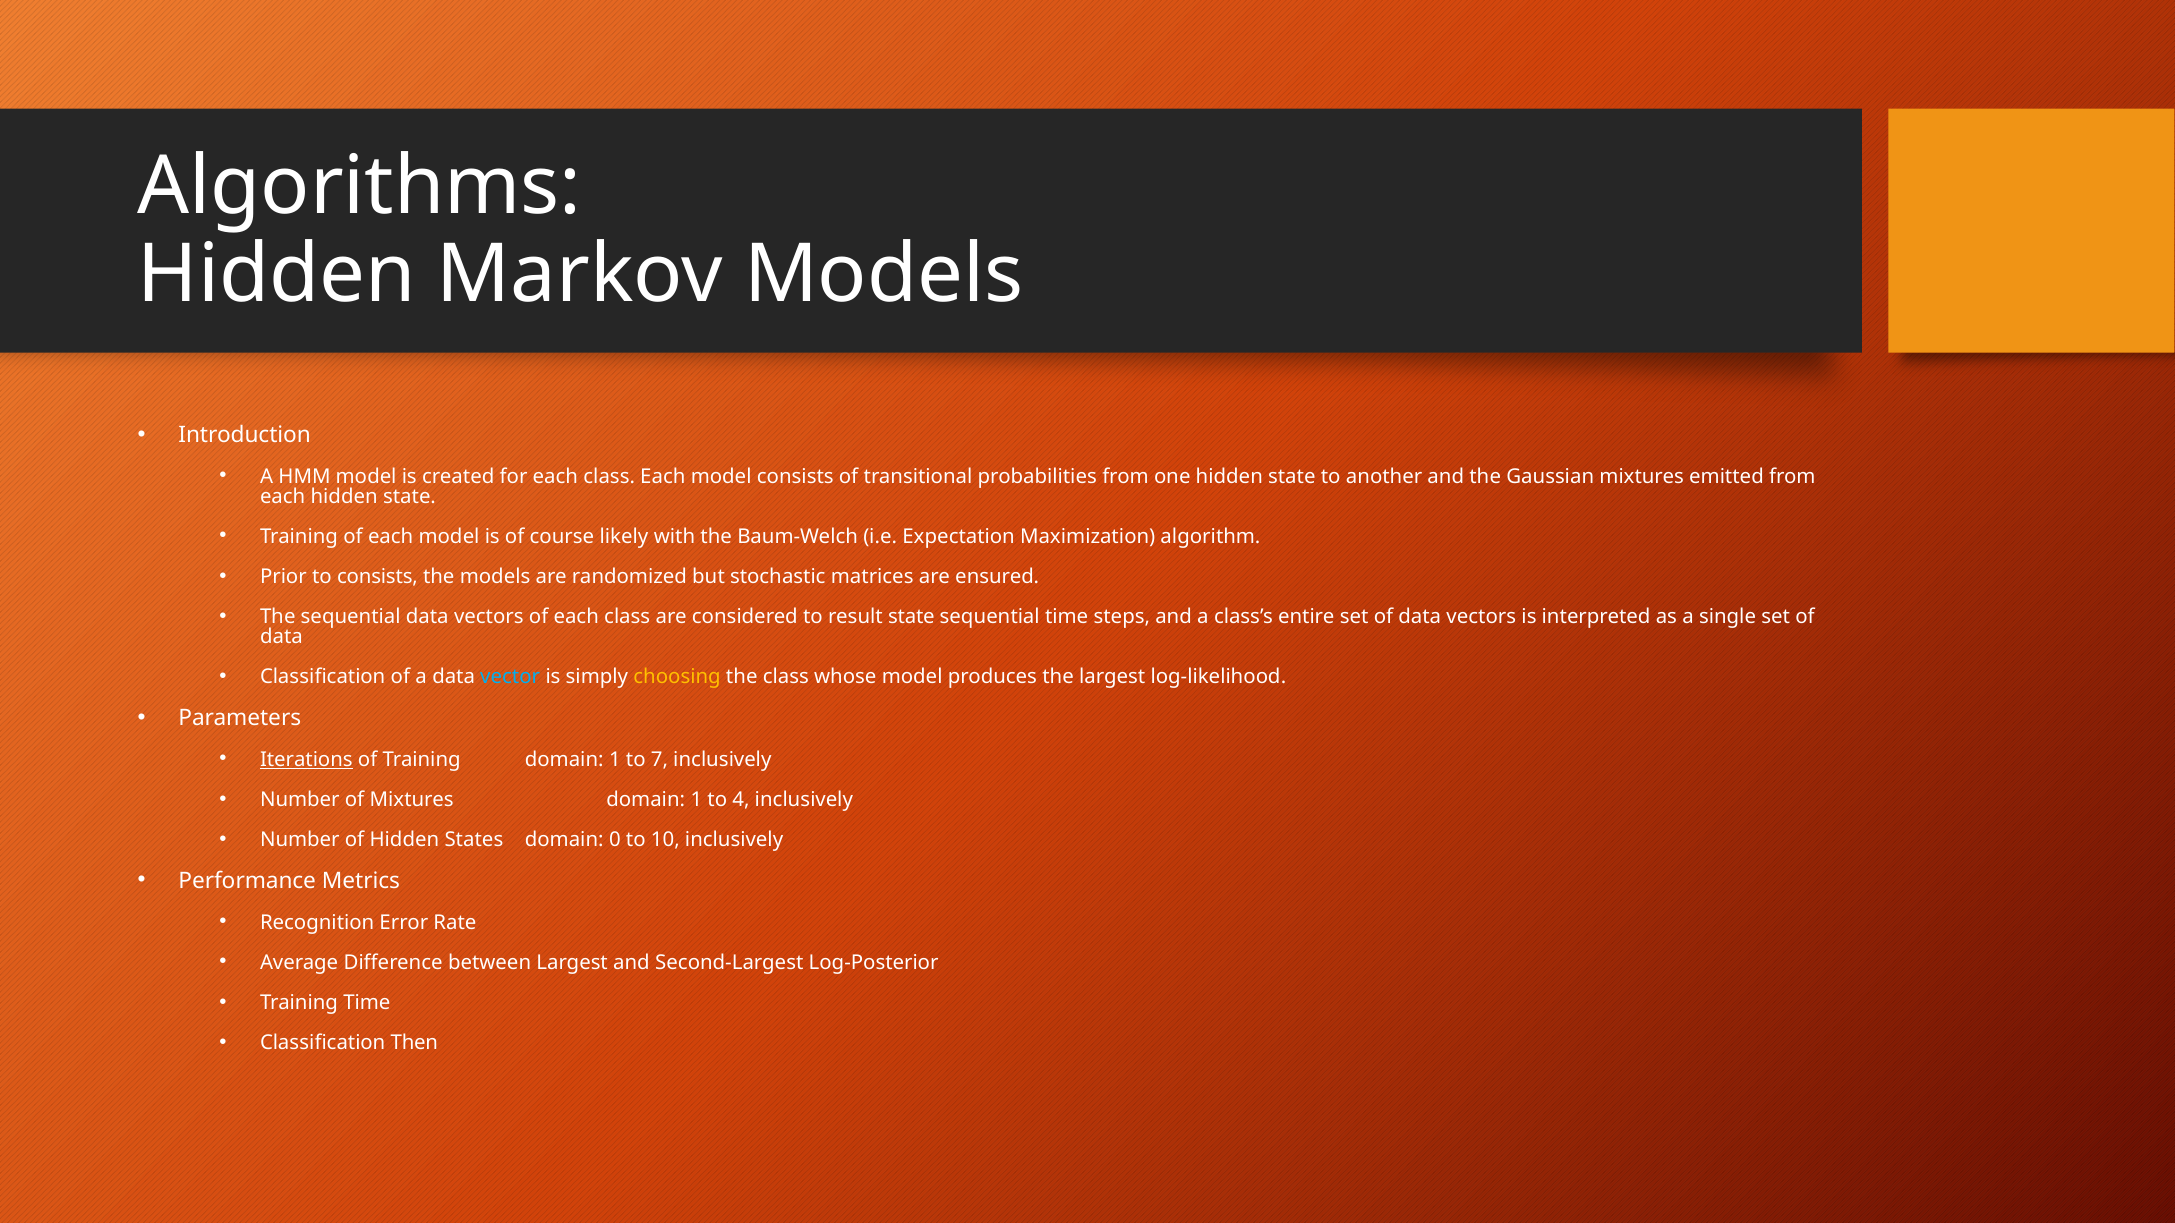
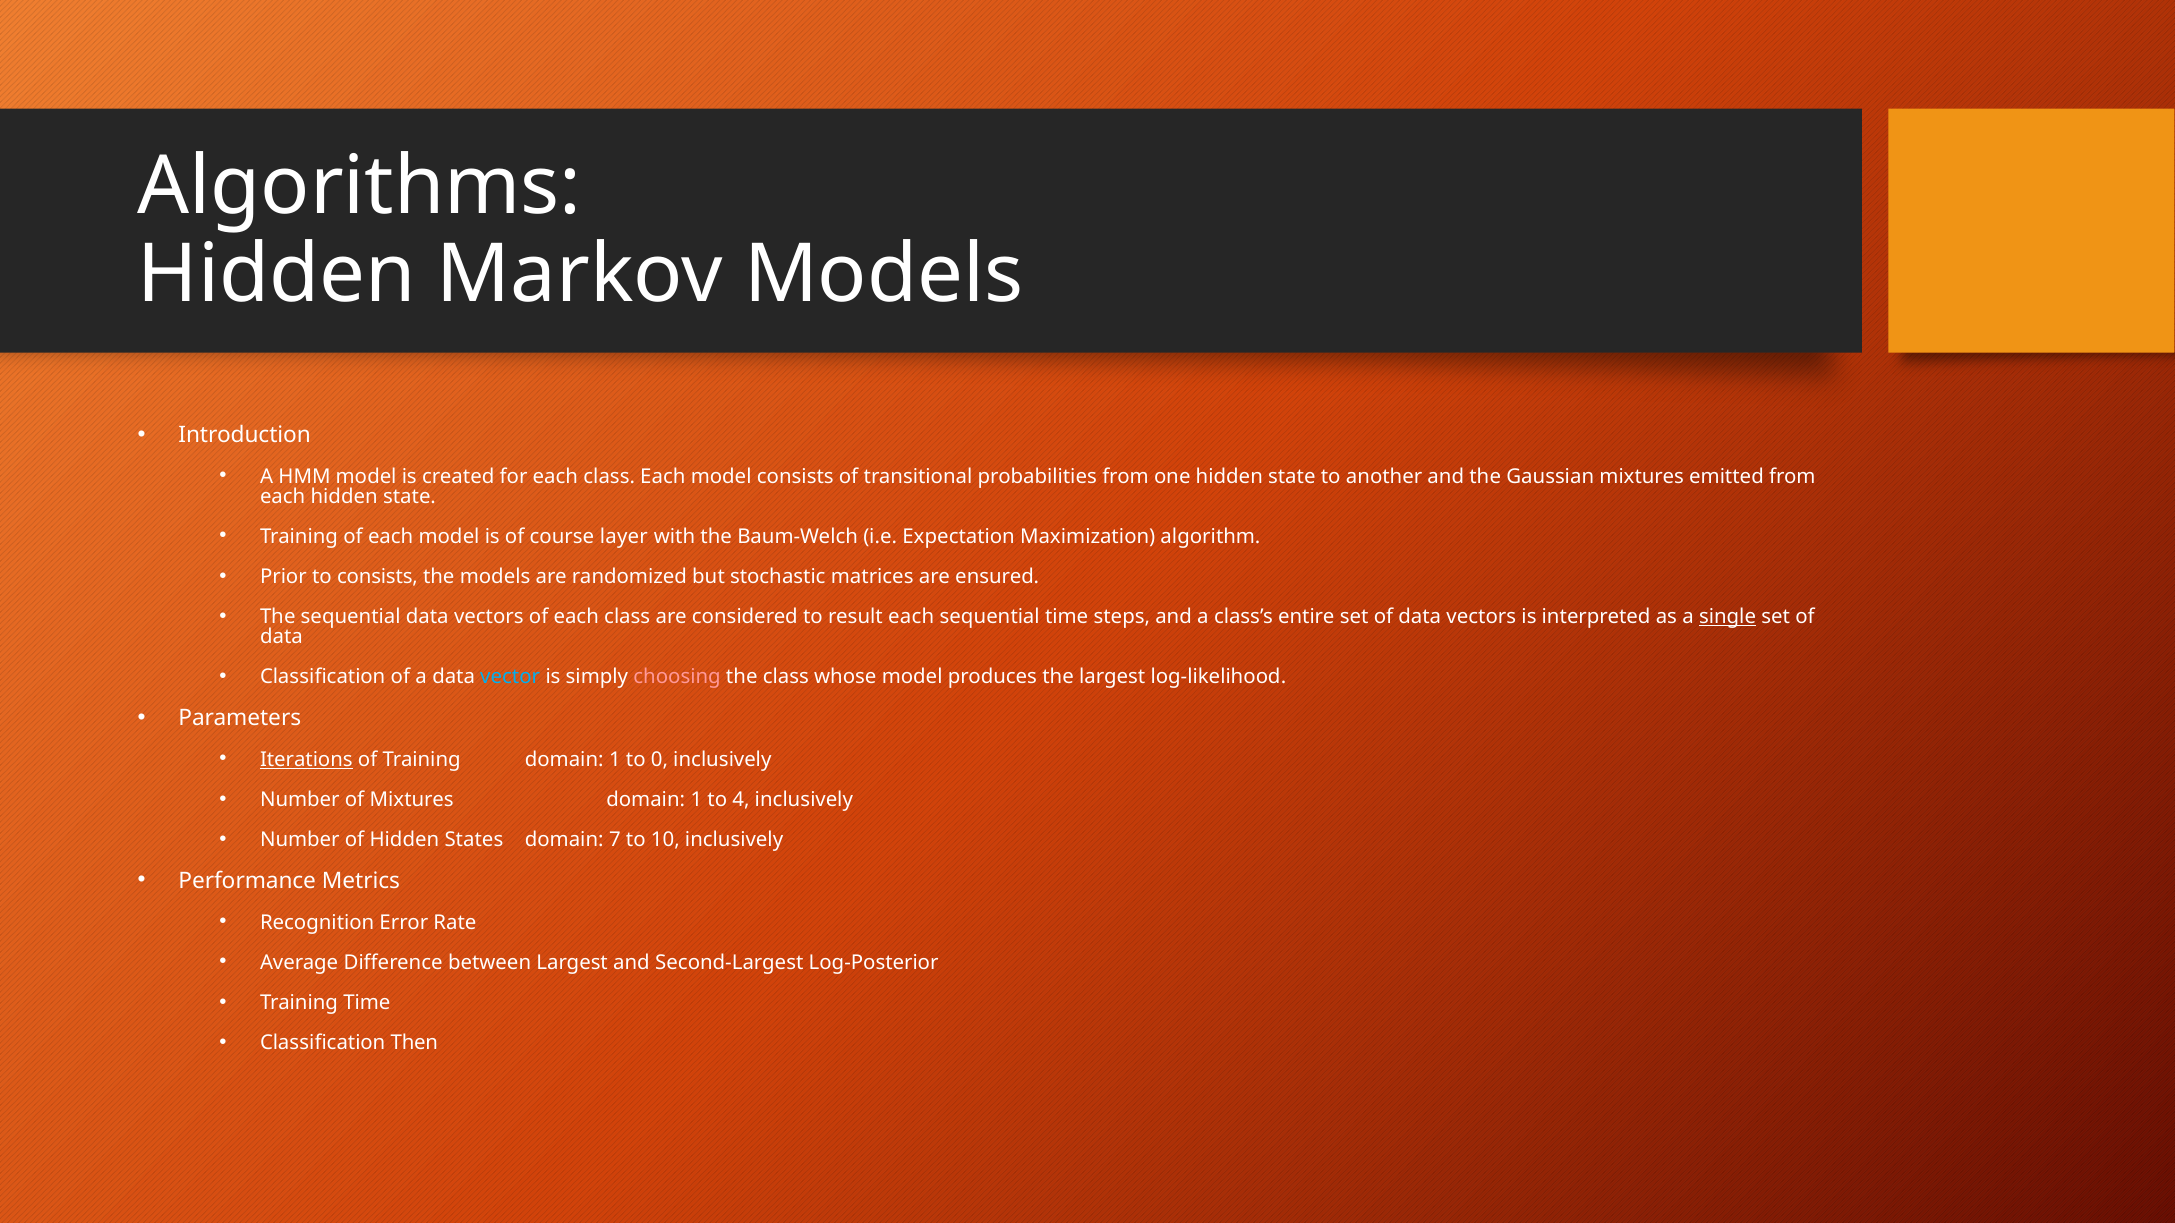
likely: likely -> layer
result state: state -> each
single underline: none -> present
choosing colour: yellow -> pink
7: 7 -> 0
0: 0 -> 7
